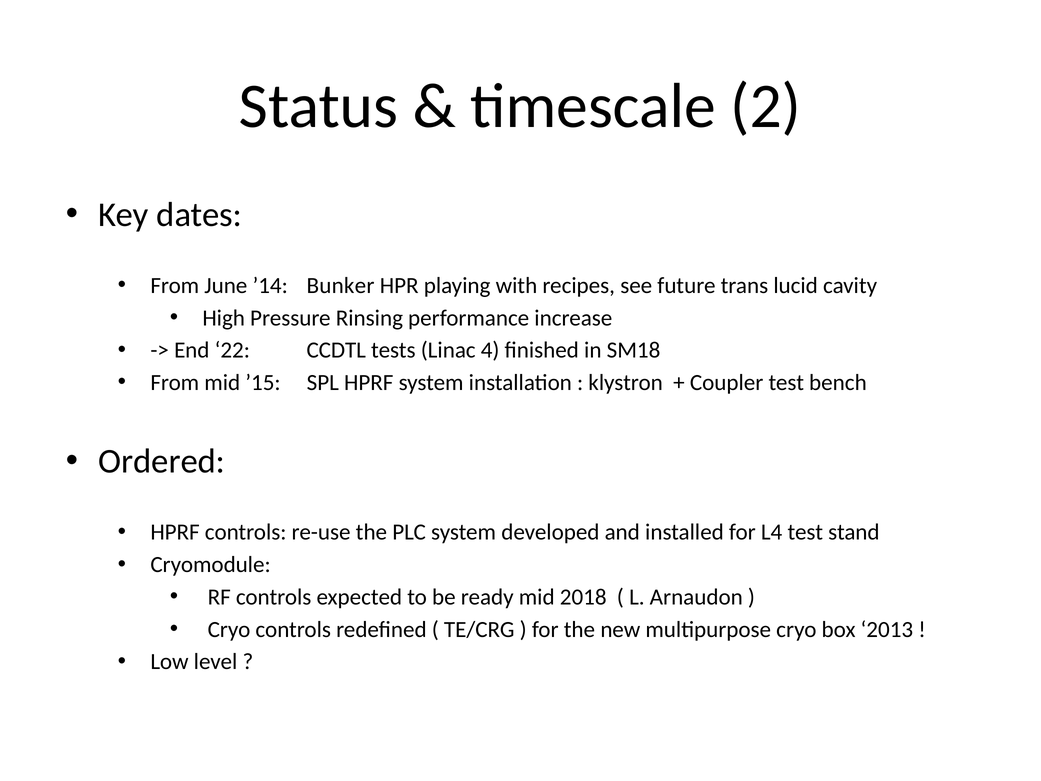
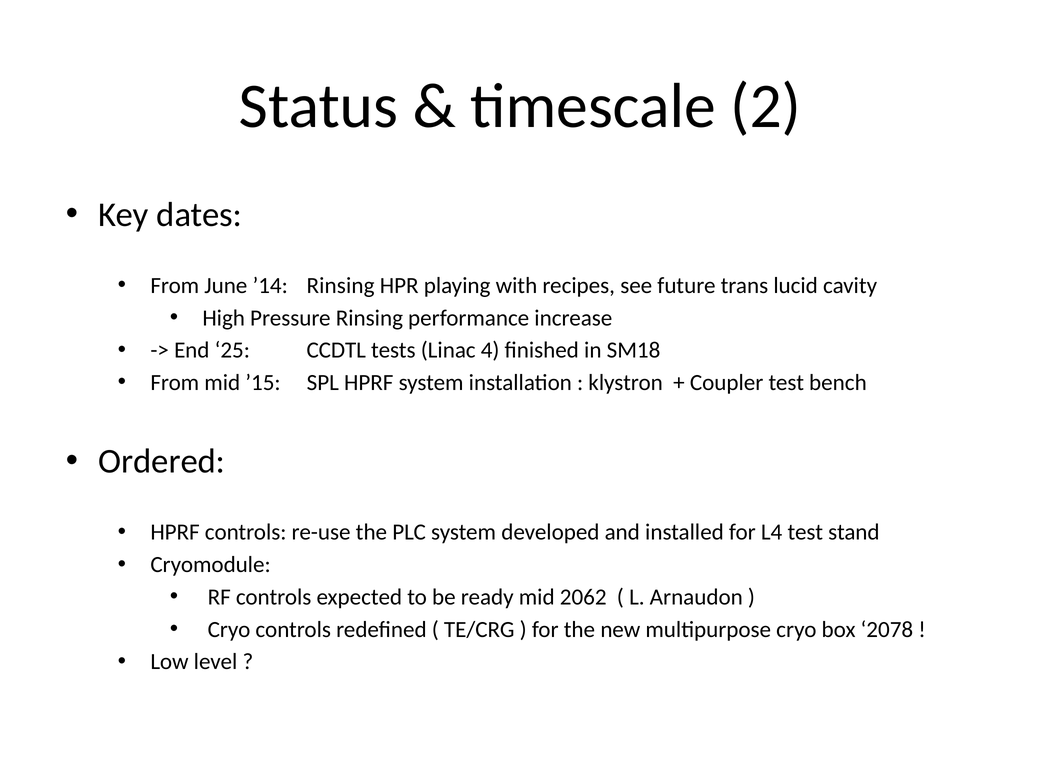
’14 Bunker: Bunker -> Rinsing
22: 22 -> 25
2018: 2018 -> 2062
2013: 2013 -> 2078
